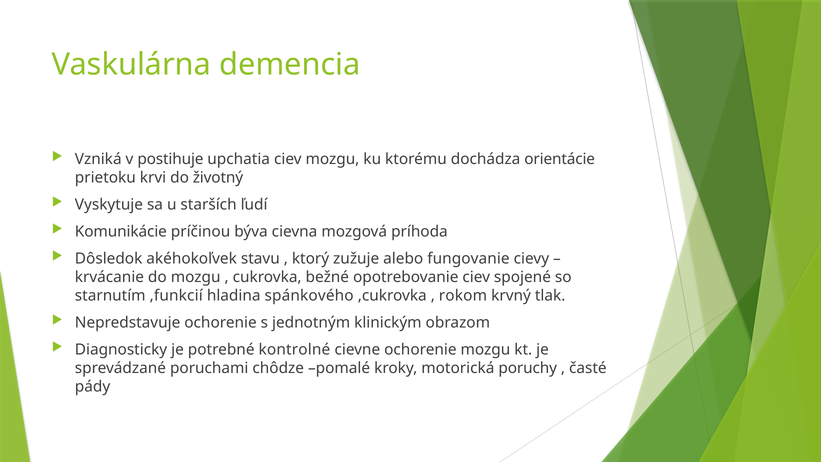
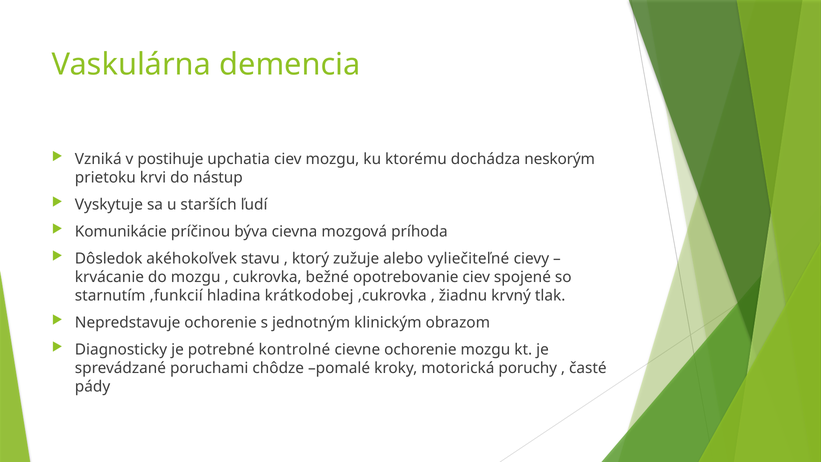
orientácie: orientácie -> neskorým
životný: životný -> nástup
fungovanie: fungovanie -> vyliečiteľné
spánkového: spánkového -> krátkodobej
rokom: rokom -> žiadnu
